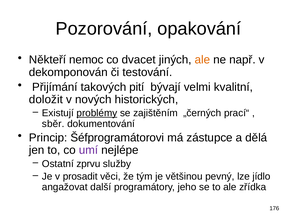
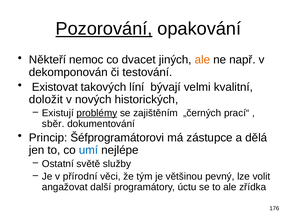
Pozorování underline: none -> present
Přijímání: Přijímání -> Existovat
pití: pití -> líní
umí colour: purple -> blue
zprvu: zprvu -> světě
prosadit: prosadit -> přírodní
jídlo: jídlo -> volit
jeho: jeho -> úctu
